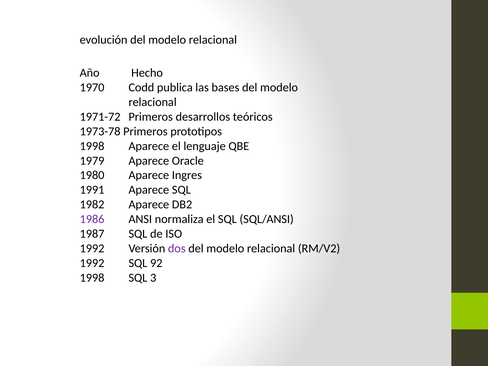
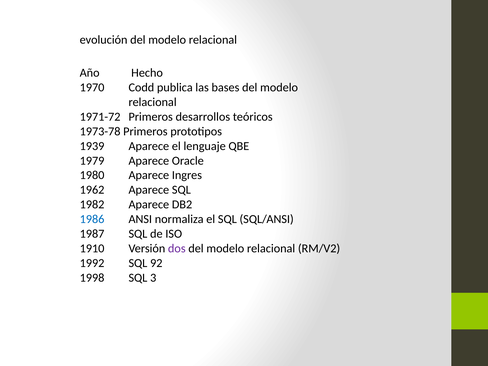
1998 at (92, 146): 1998 -> 1939
1991: 1991 -> 1962
1986 colour: purple -> blue
1992 at (92, 249): 1992 -> 1910
